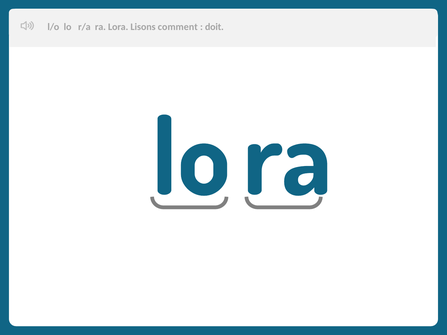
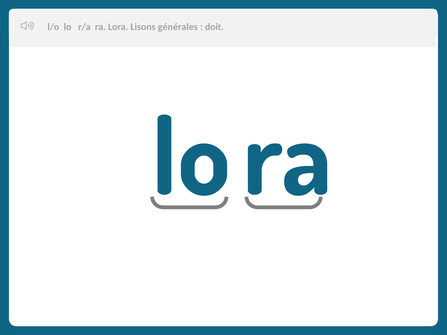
comment: comment -> générales
